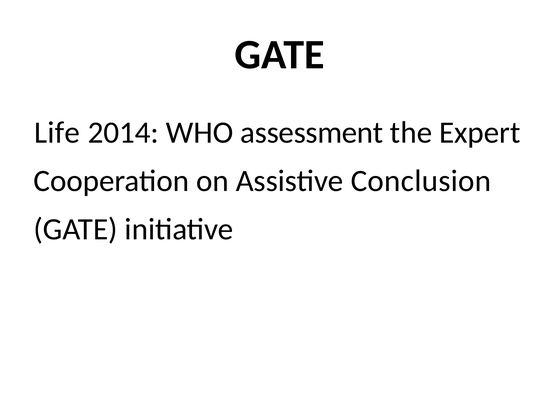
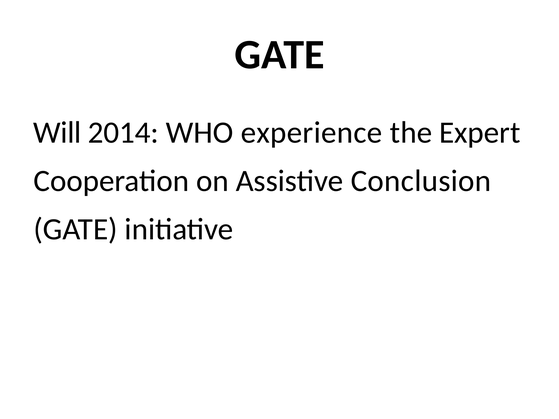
Life: Life -> Will
assessment: assessment -> experience
